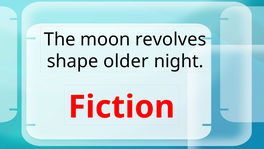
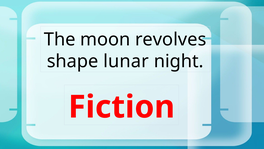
older: older -> lunar
